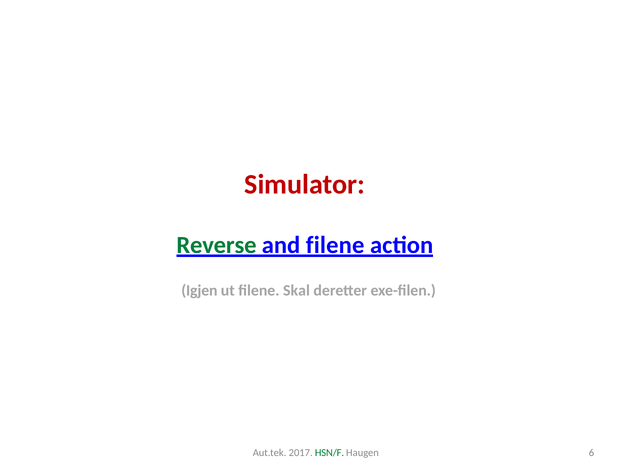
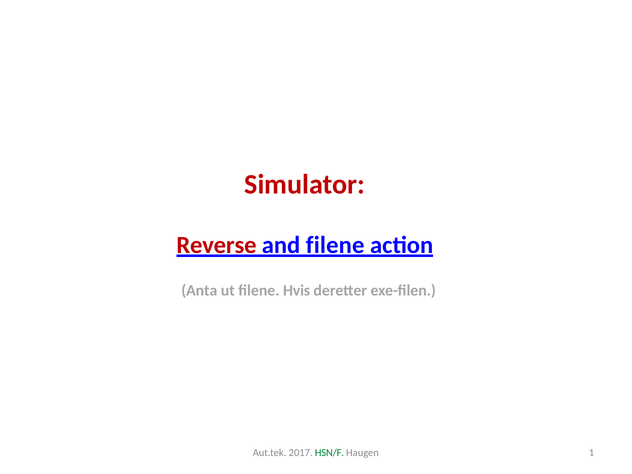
Reverse colour: green -> red
Igjen: Igjen -> Anta
Skal: Skal -> Hvis
6: 6 -> 1
